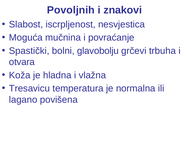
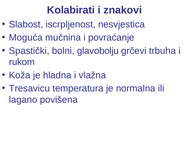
Povoljnih: Povoljnih -> Kolabirati
otvara: otvara -> rukom
